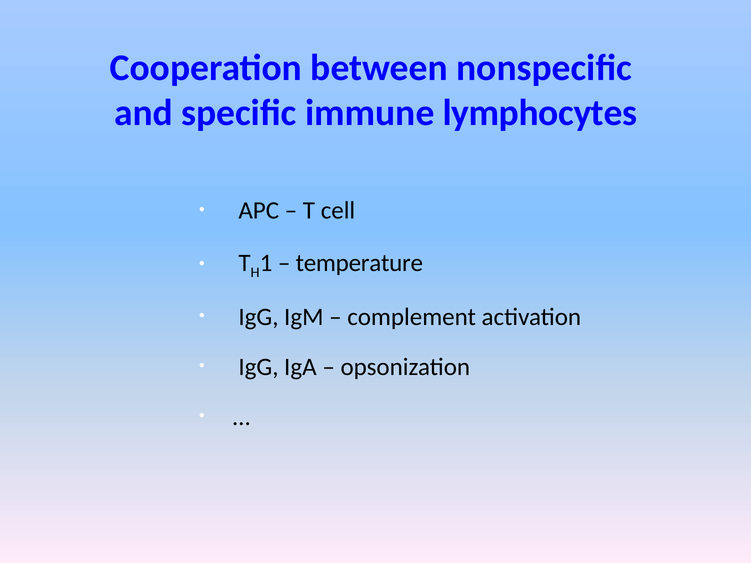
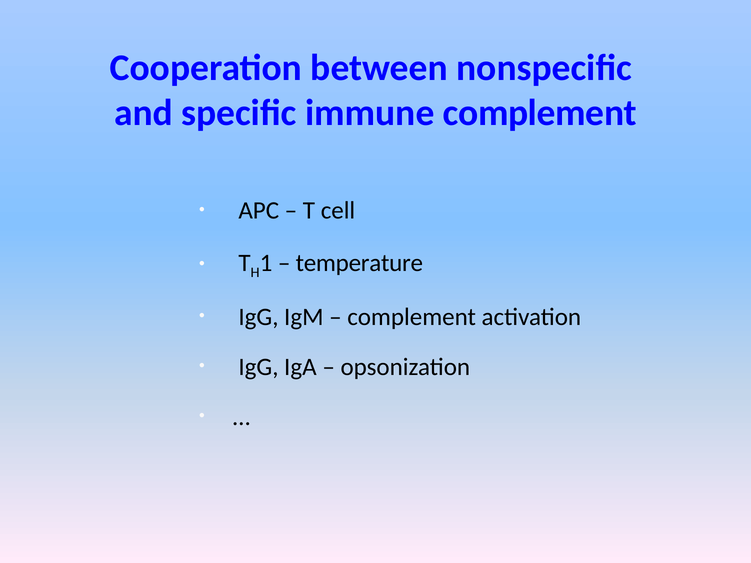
immune lymphocytes: lymphocytes -> complement
